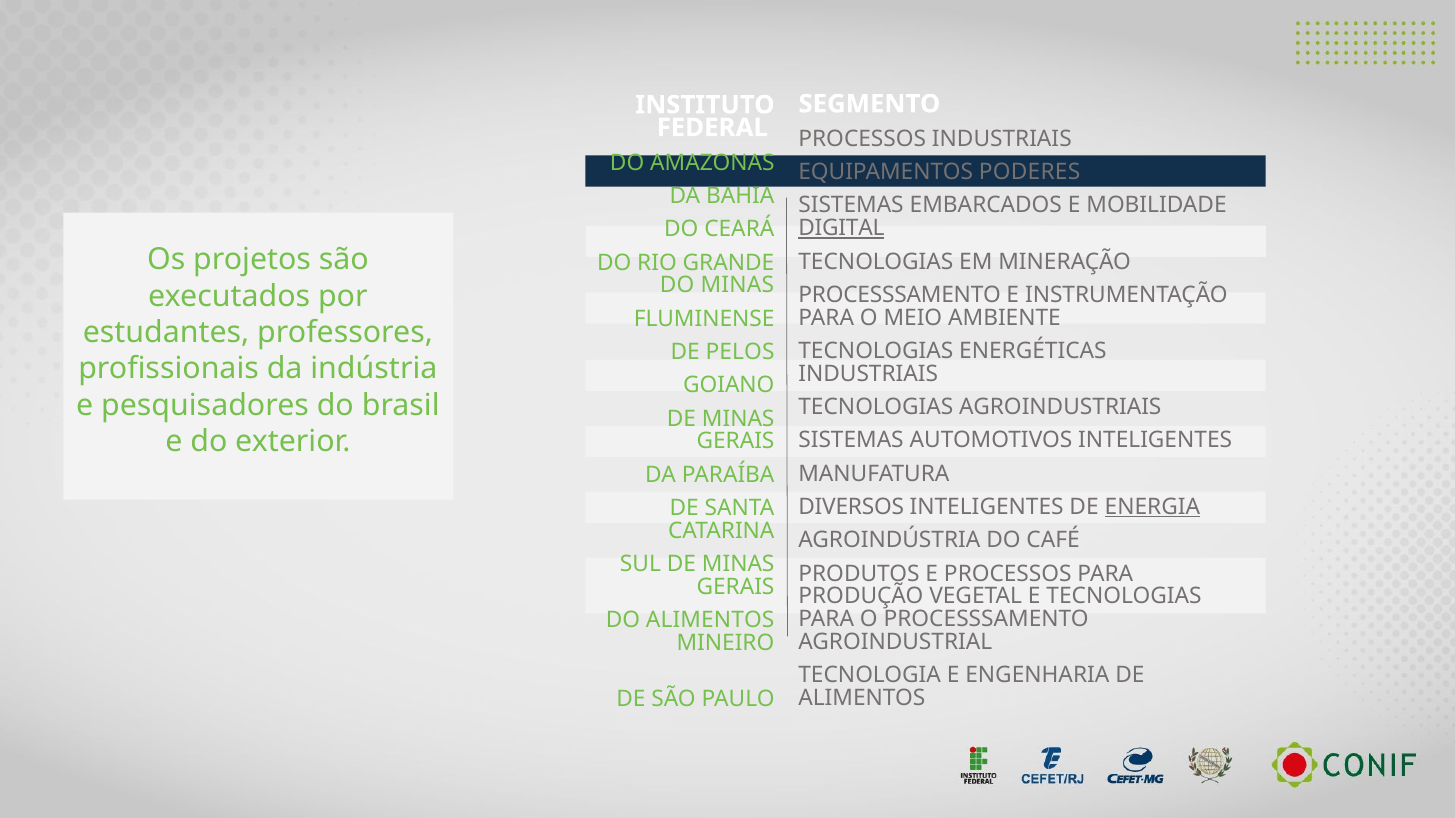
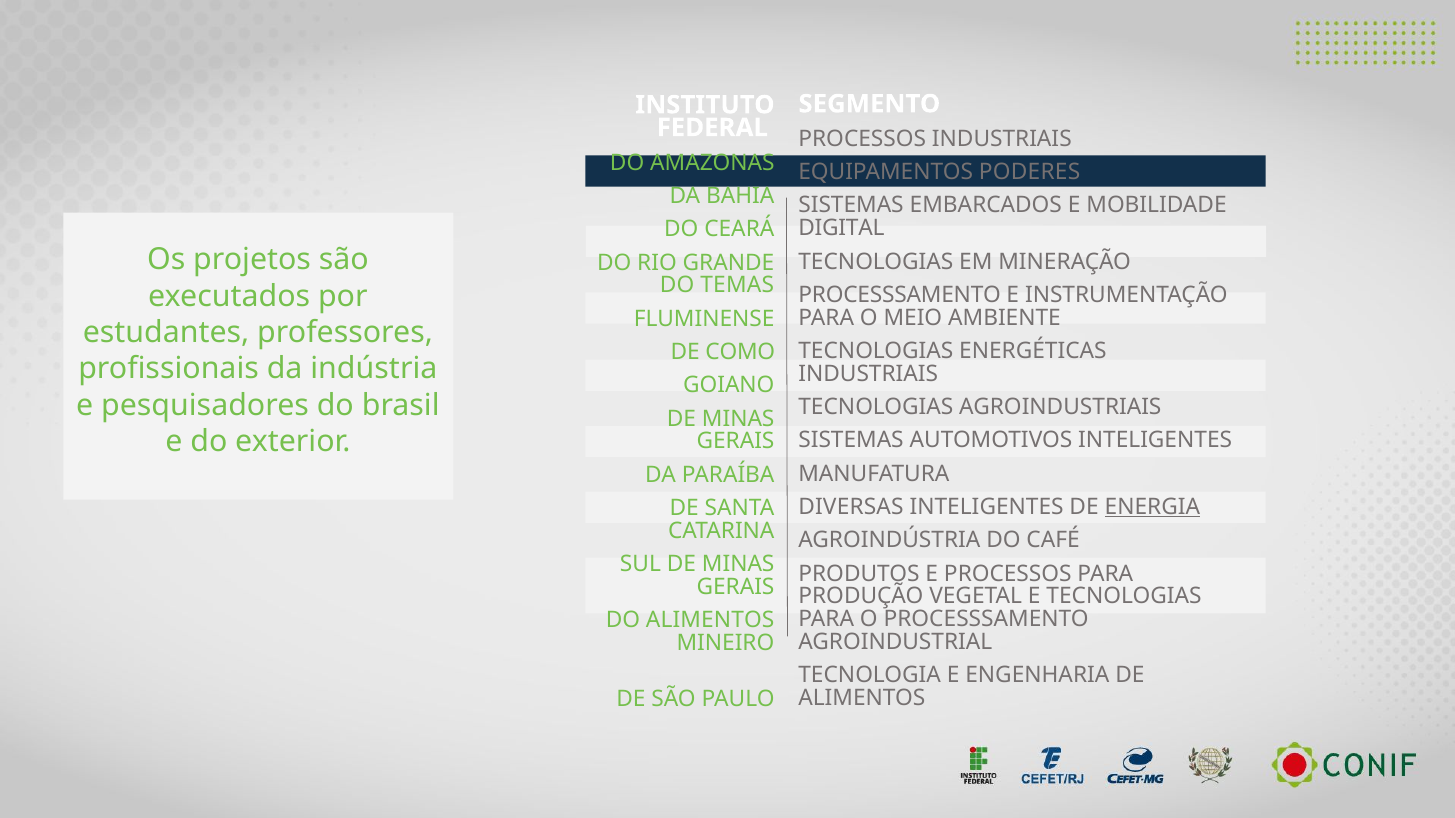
DIGITAL underline: present -> none
DO MINAS: MINAS -> TEMAS
PELOS: PELOS -> COMO
DIVERSOS: DIVERSOS -> DIVERSAS
